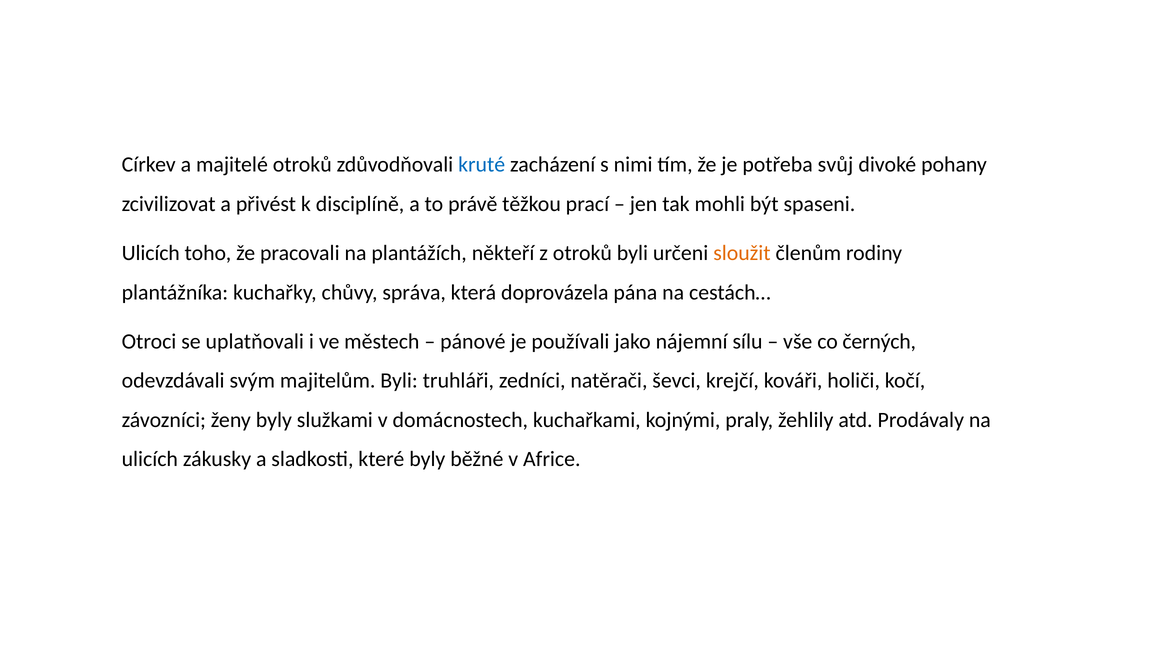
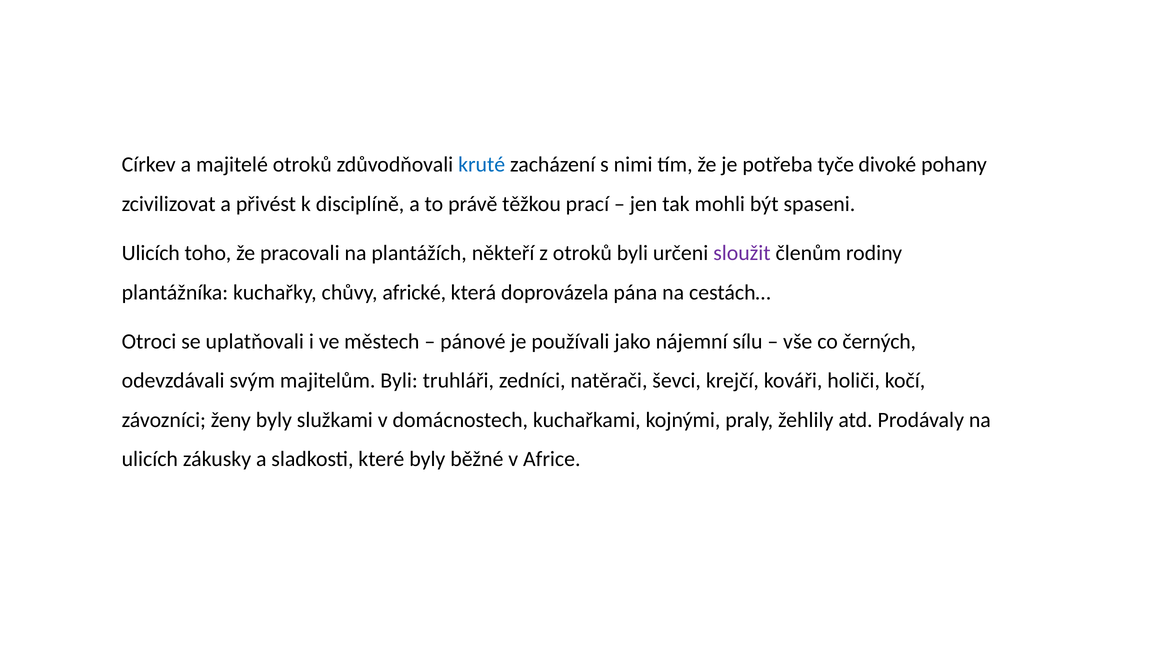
svůj: svůj -> tyče
sloužit colour: orange -> purple
správa: správa -> africké
